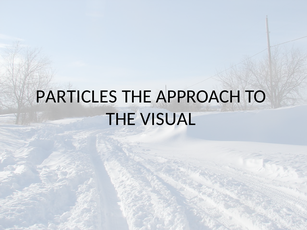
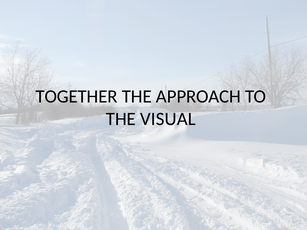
PARTICLES: PARTICLES -> TOGETHER
